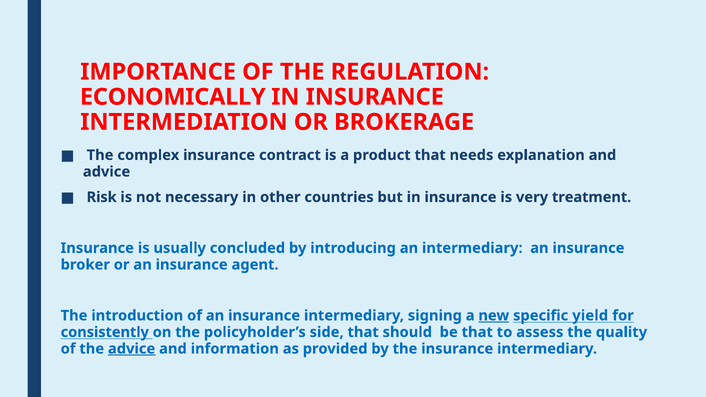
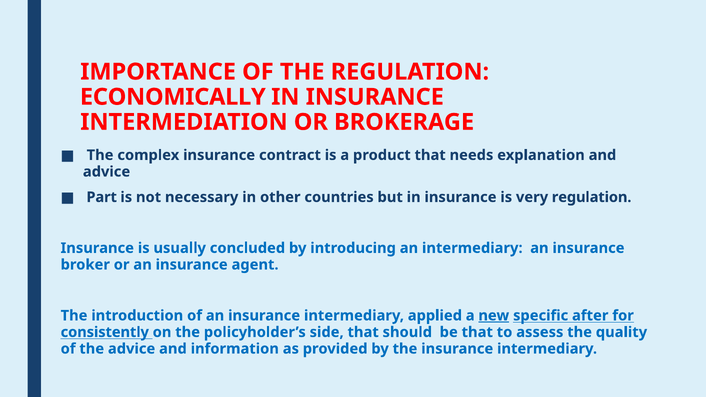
Risk: Risk -> Part
very treatment: treatment -> regulation
signing: signing -> applied
yield: yield -> after
advice at (132, 349) underline: present -> none
